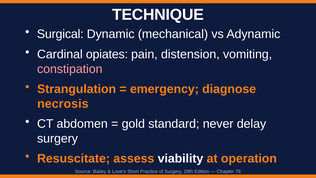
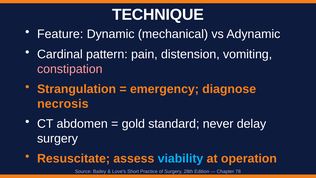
Surgical: Surgical -> Feature
opiates: opiates -> pattern
viability colour: white -> light blue
